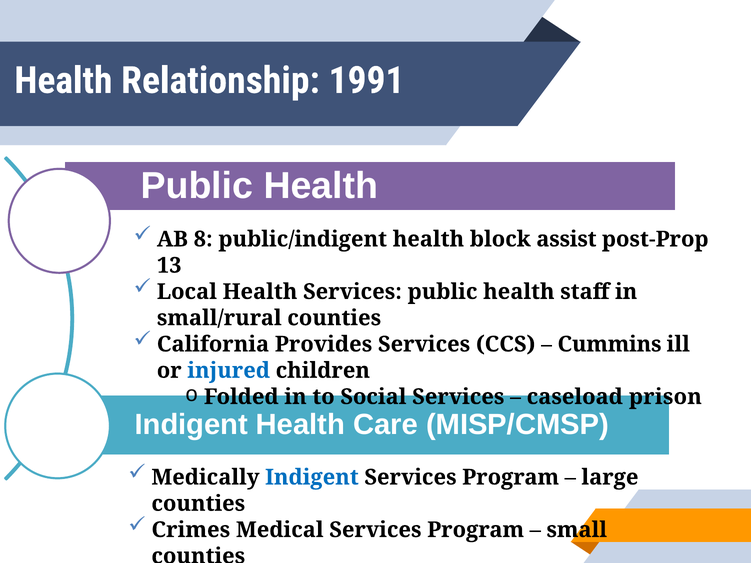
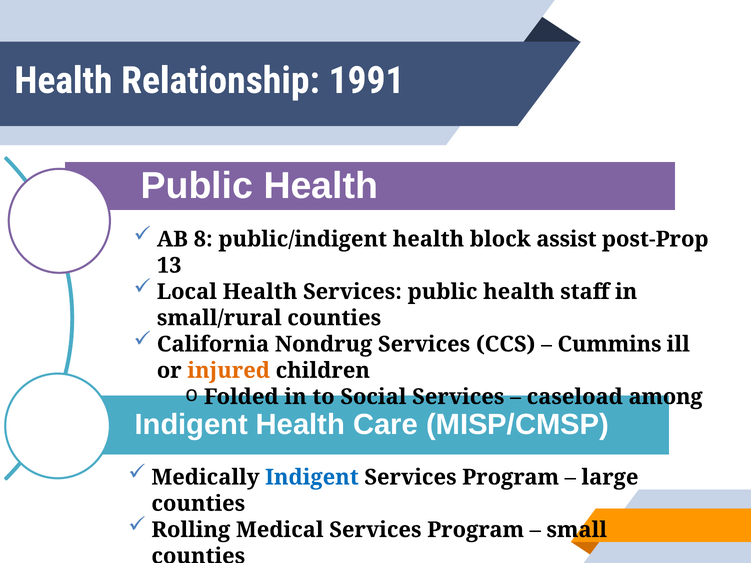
Provides: Provides -> Nondrug
injured colour: blue -> orange
prison: prison -> among
Crimes: Crimes -> Rolling
